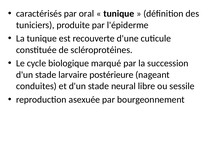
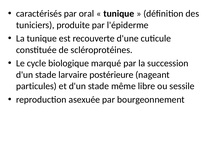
conduites: conduites -> particules
neural: neural -> même
